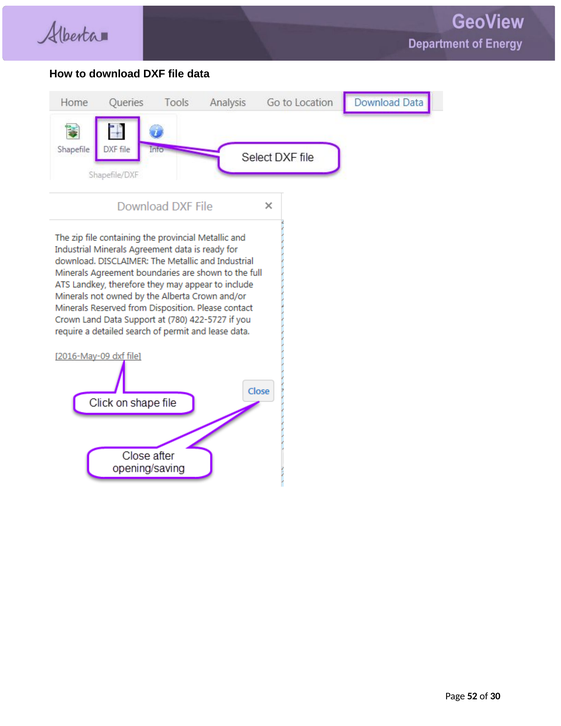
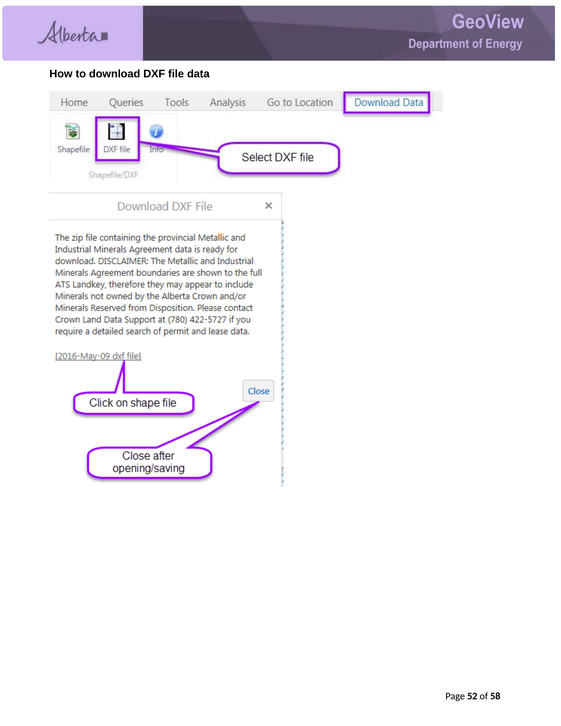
30: 30 -> 58
